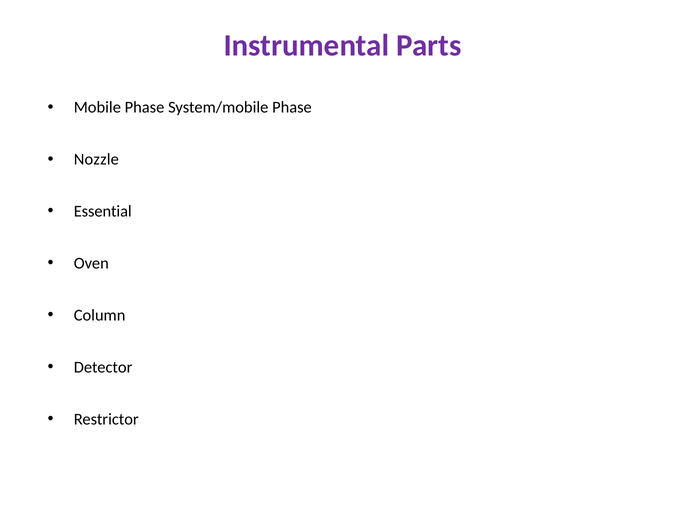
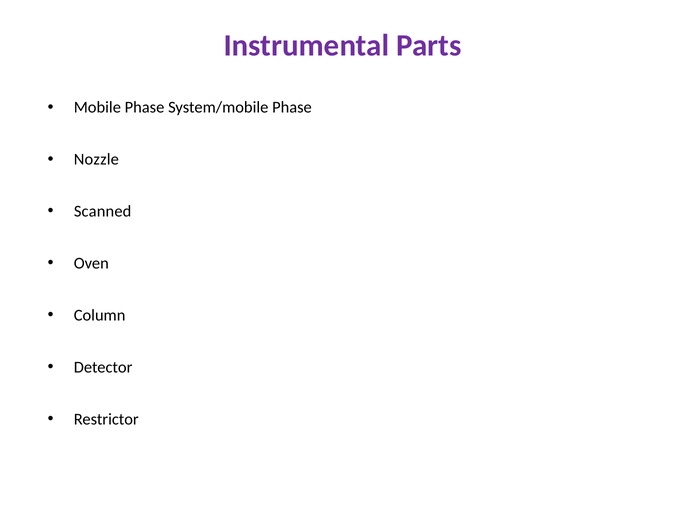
Essential: Essential -> Scanned
